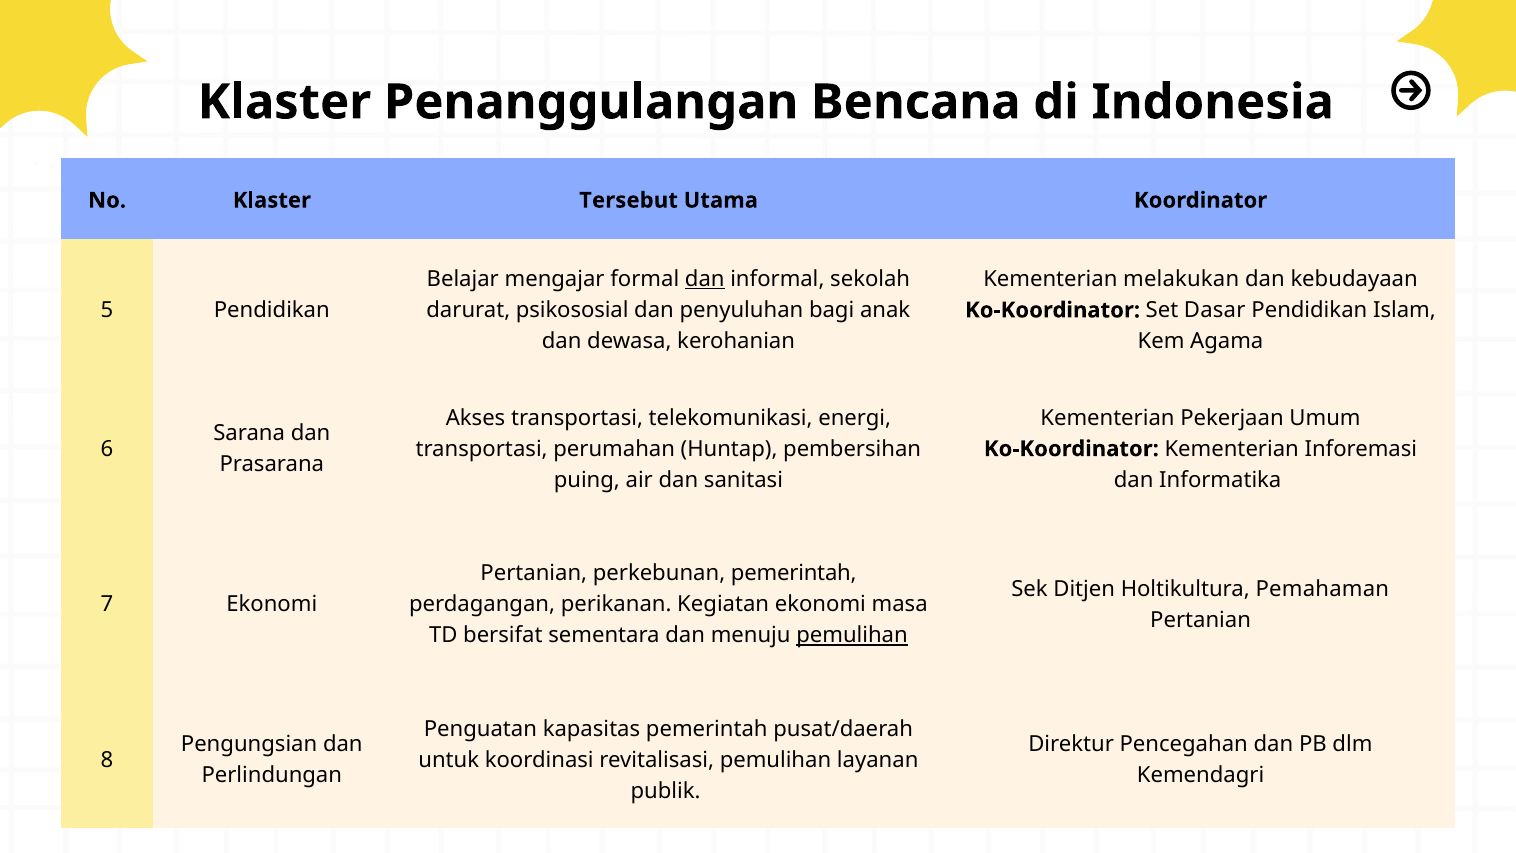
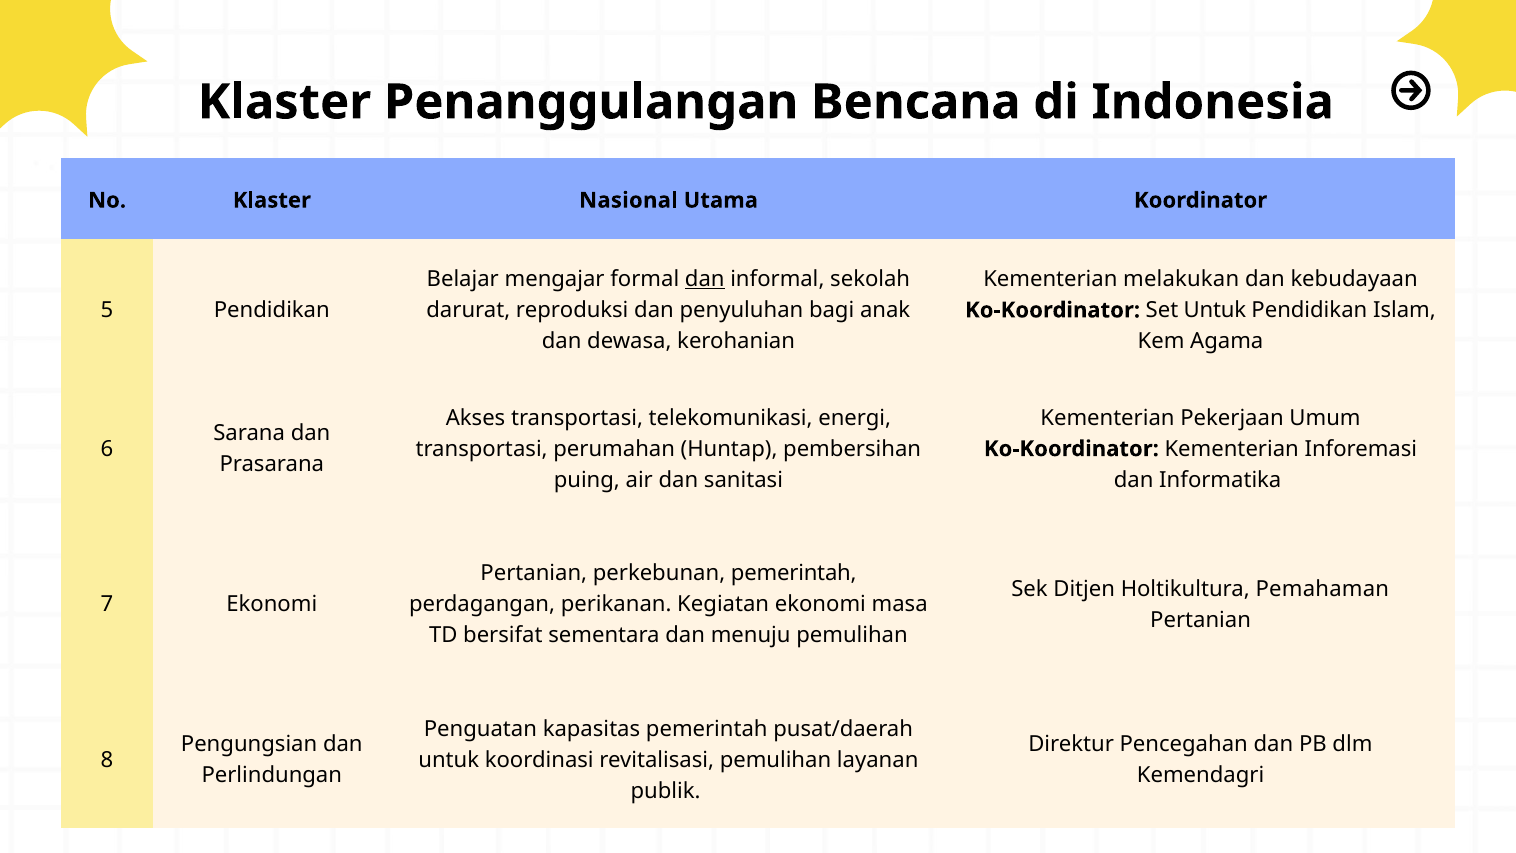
Tersebut: Tersebut -> Nasional
psikososial: psikososial -> reproduksi
Set Dasar: Dasar -> Untuk
pemulihan at (852, 635) underline: present -> none
